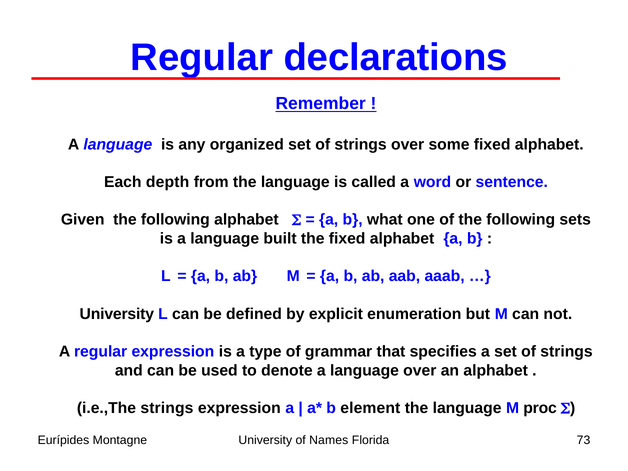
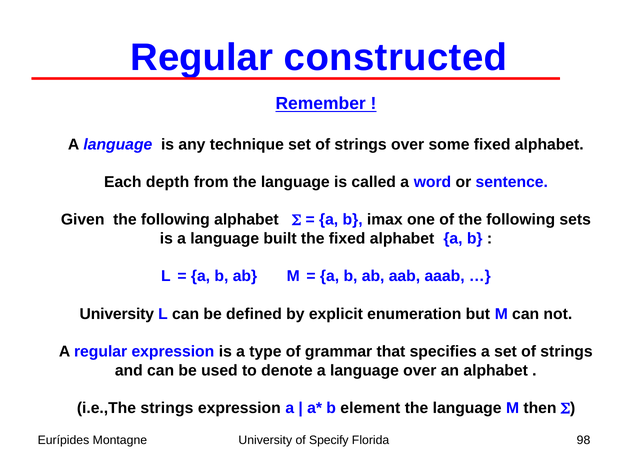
declarations: declarations -> constructed
organized: organized -> technique
what: what -> imax
proc: proc -> then
Names: Names -> Specify
73: 73 -> 98
